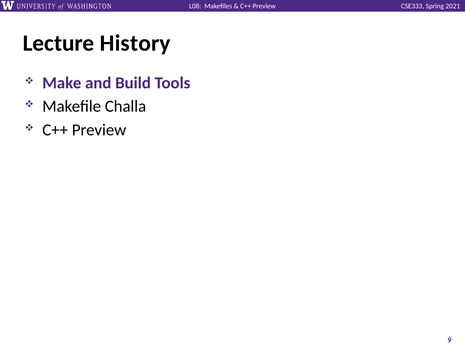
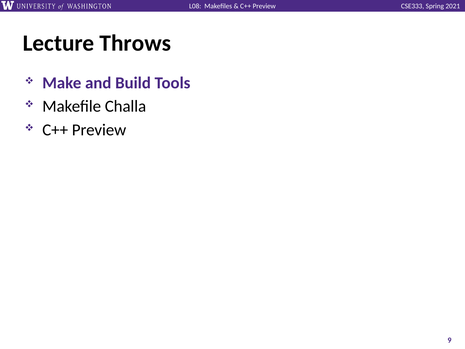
History: History -> Throws
